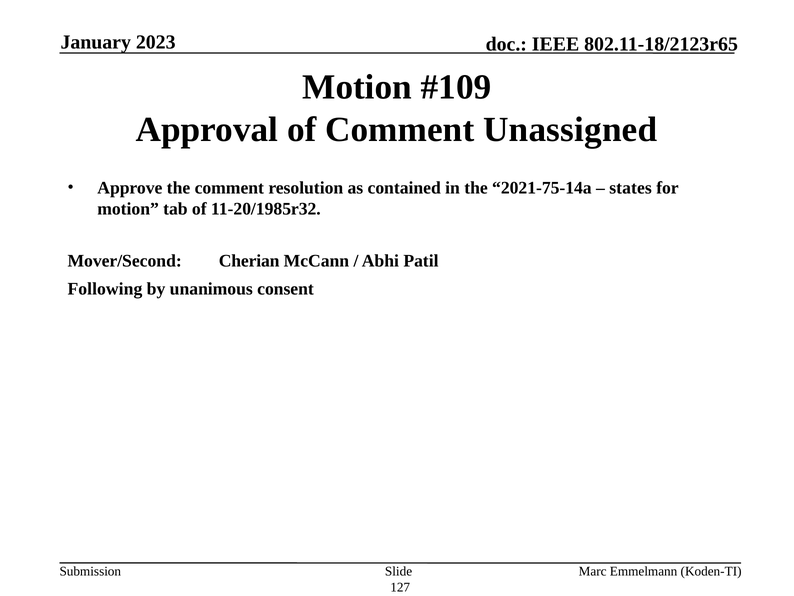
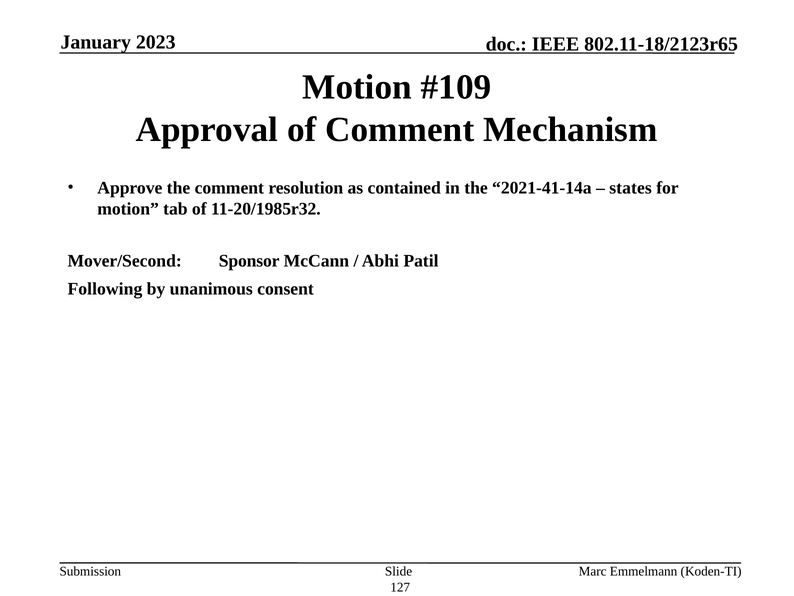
Unassigned: Unassigned -> Mechanism
2021-75-14a: 2021-75-14a -> 2021-41-14a
Cherian: Cherian -> Sponsor
